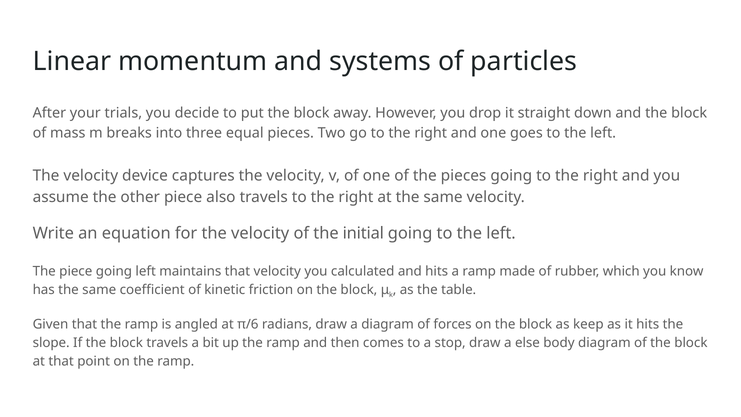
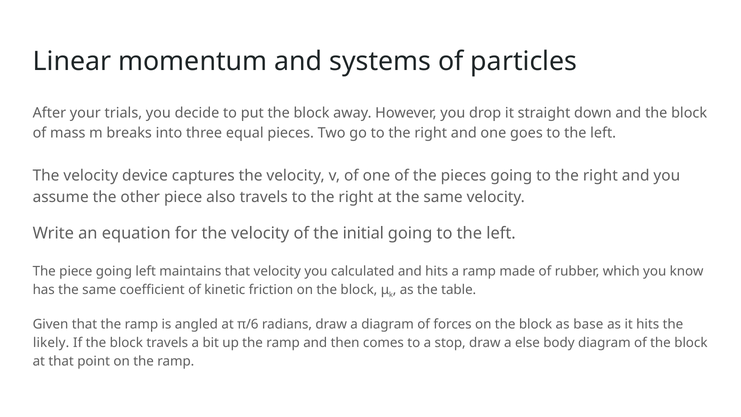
keep: keep -> base
slope: slope -> likely
